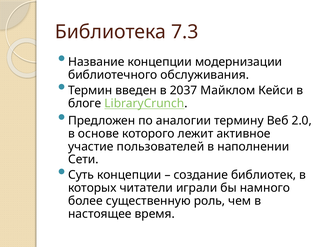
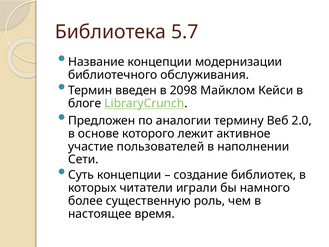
7.3: 7.3 -> 5.7
2037: 2037 -> 2098
